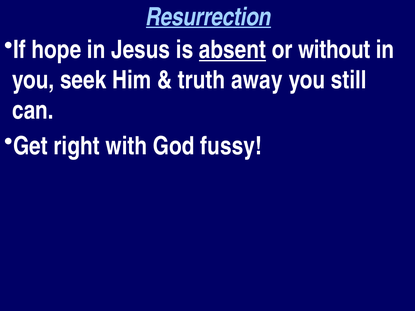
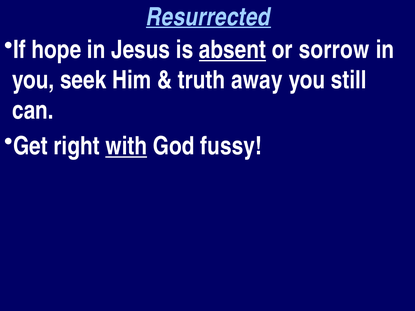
Resurrection: Resurrection -> Resurrected
without: without -> sorrow
with underline: none -> present
